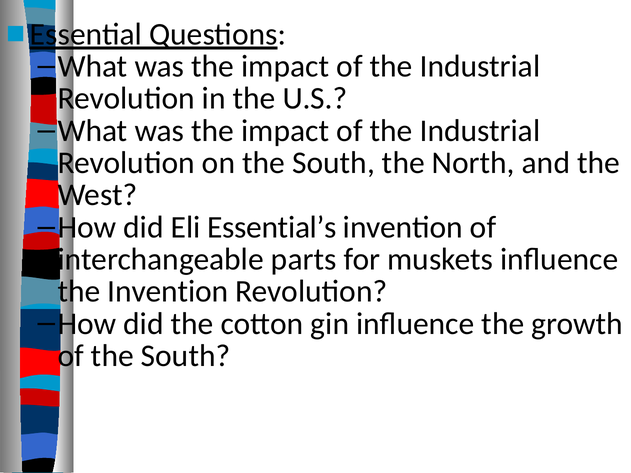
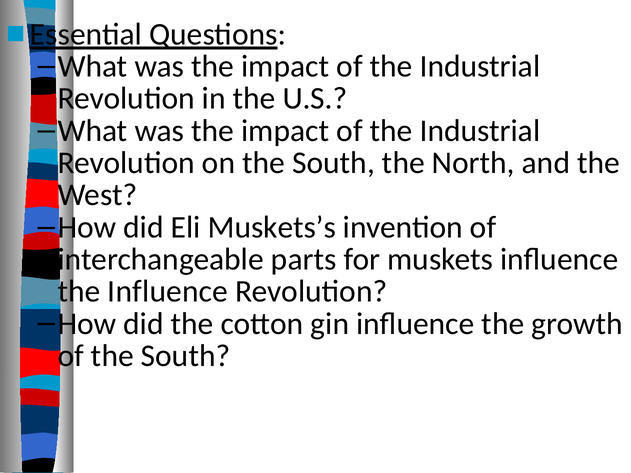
Essential’s: Essential’s -> Muskets’s
the Invention: Invention -> Influence
